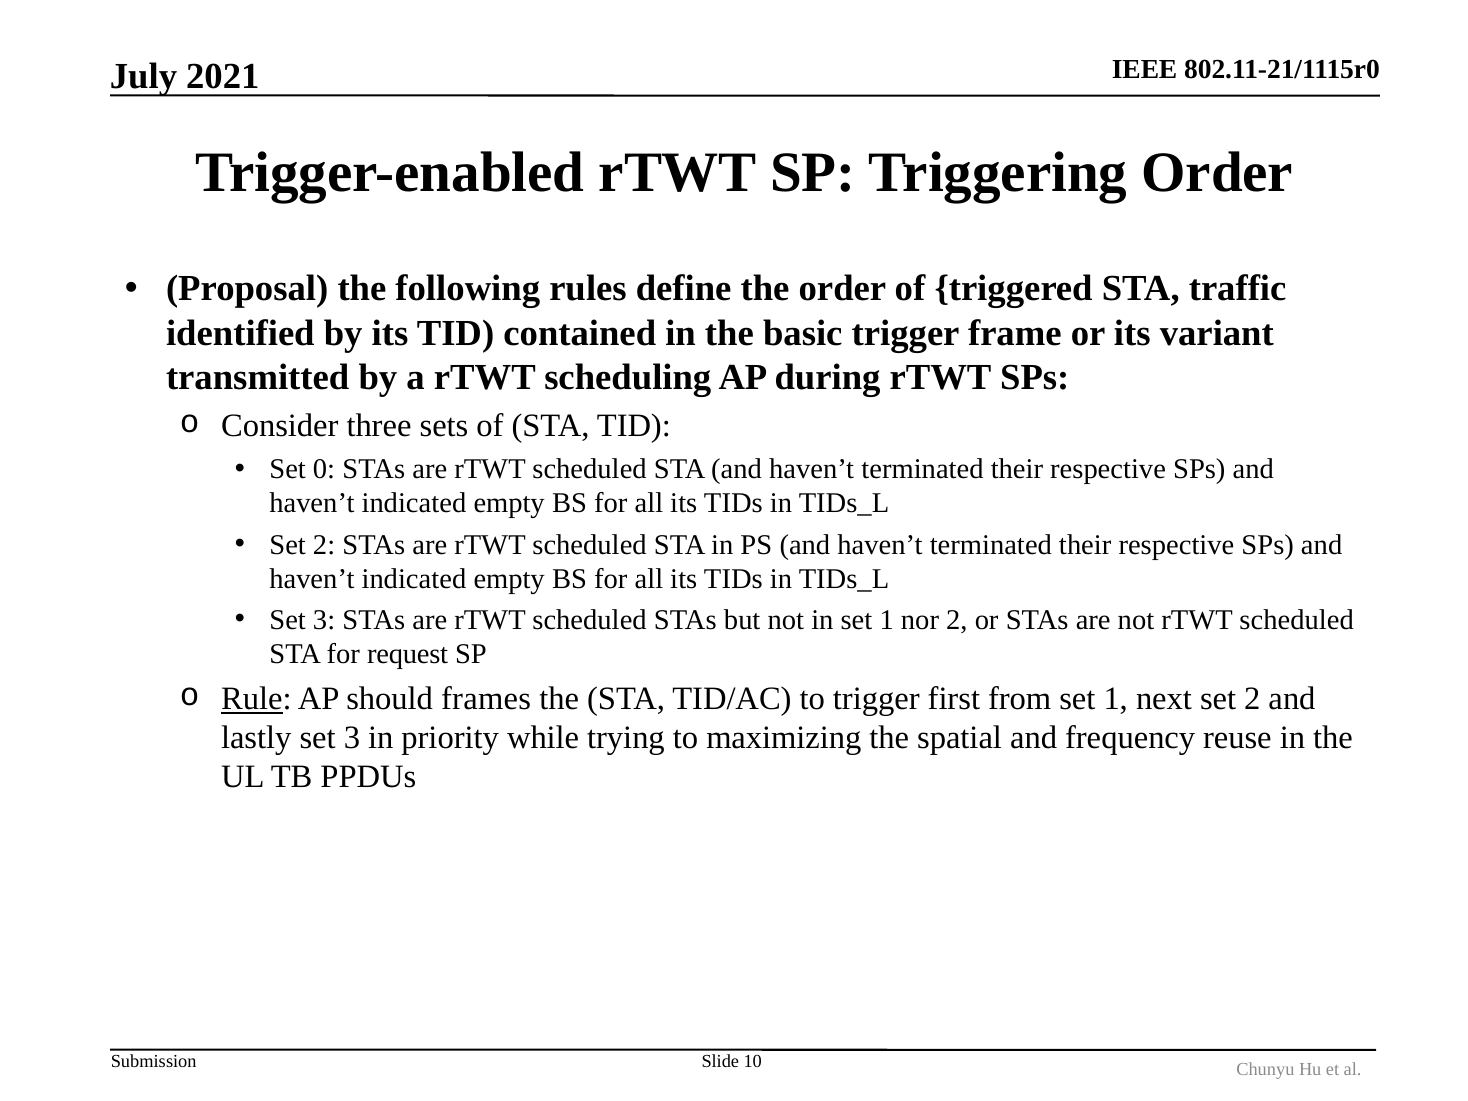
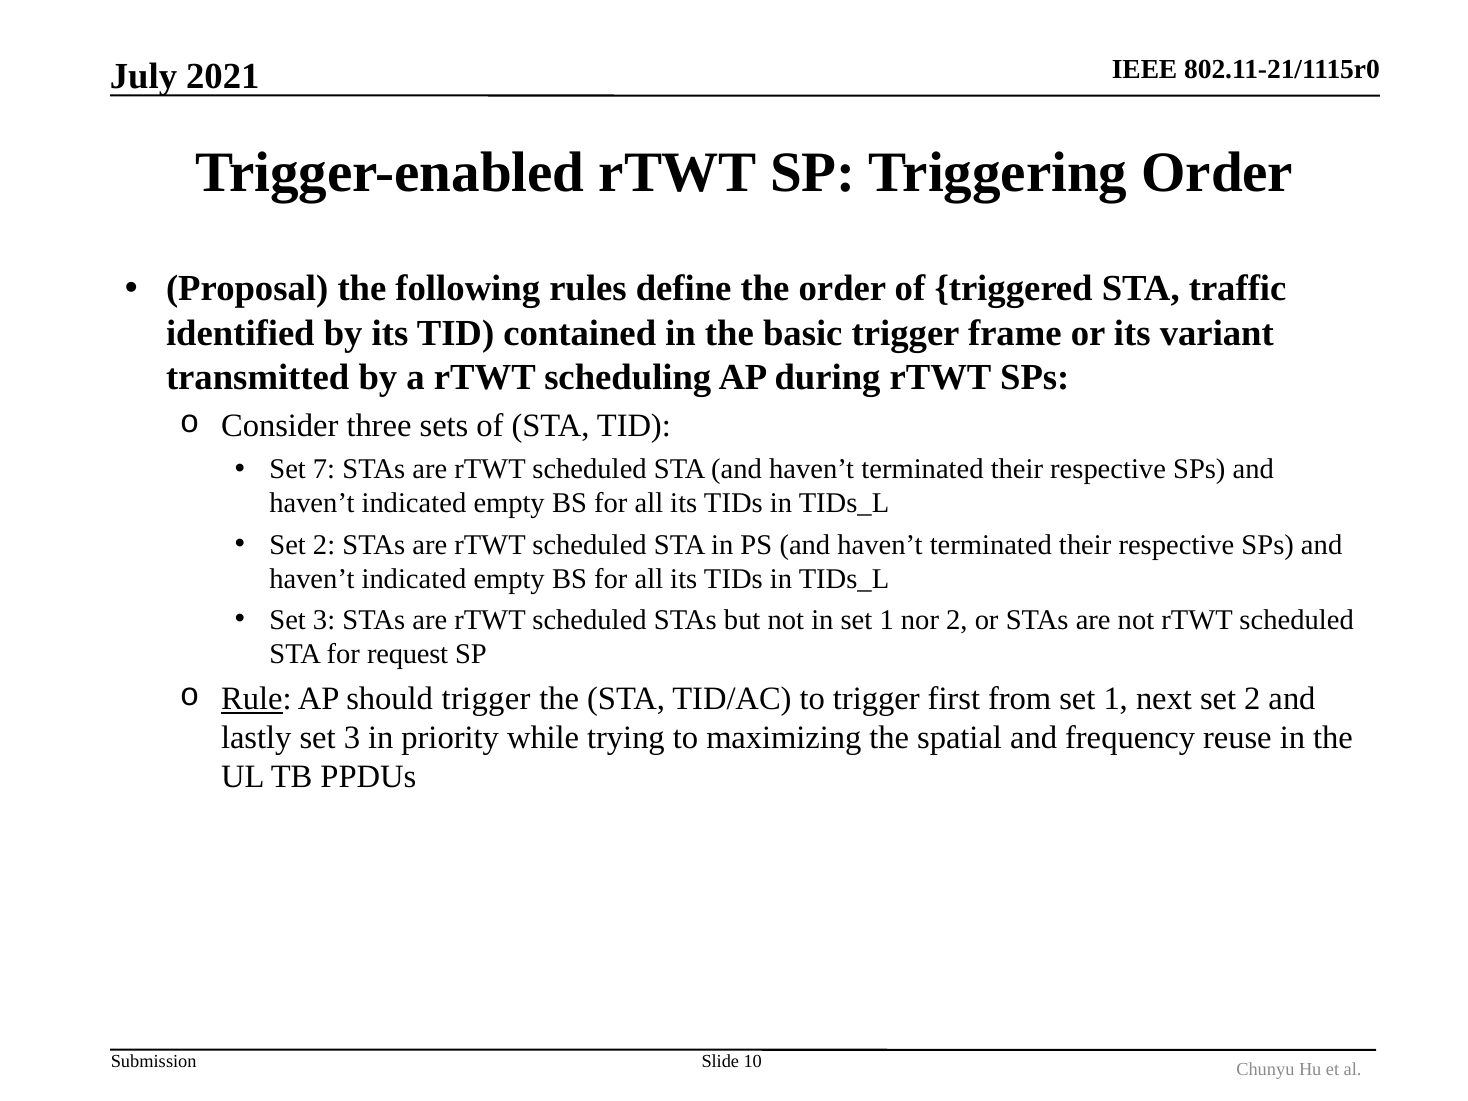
0: 0 -> 7
should frames: frames -> trigger
